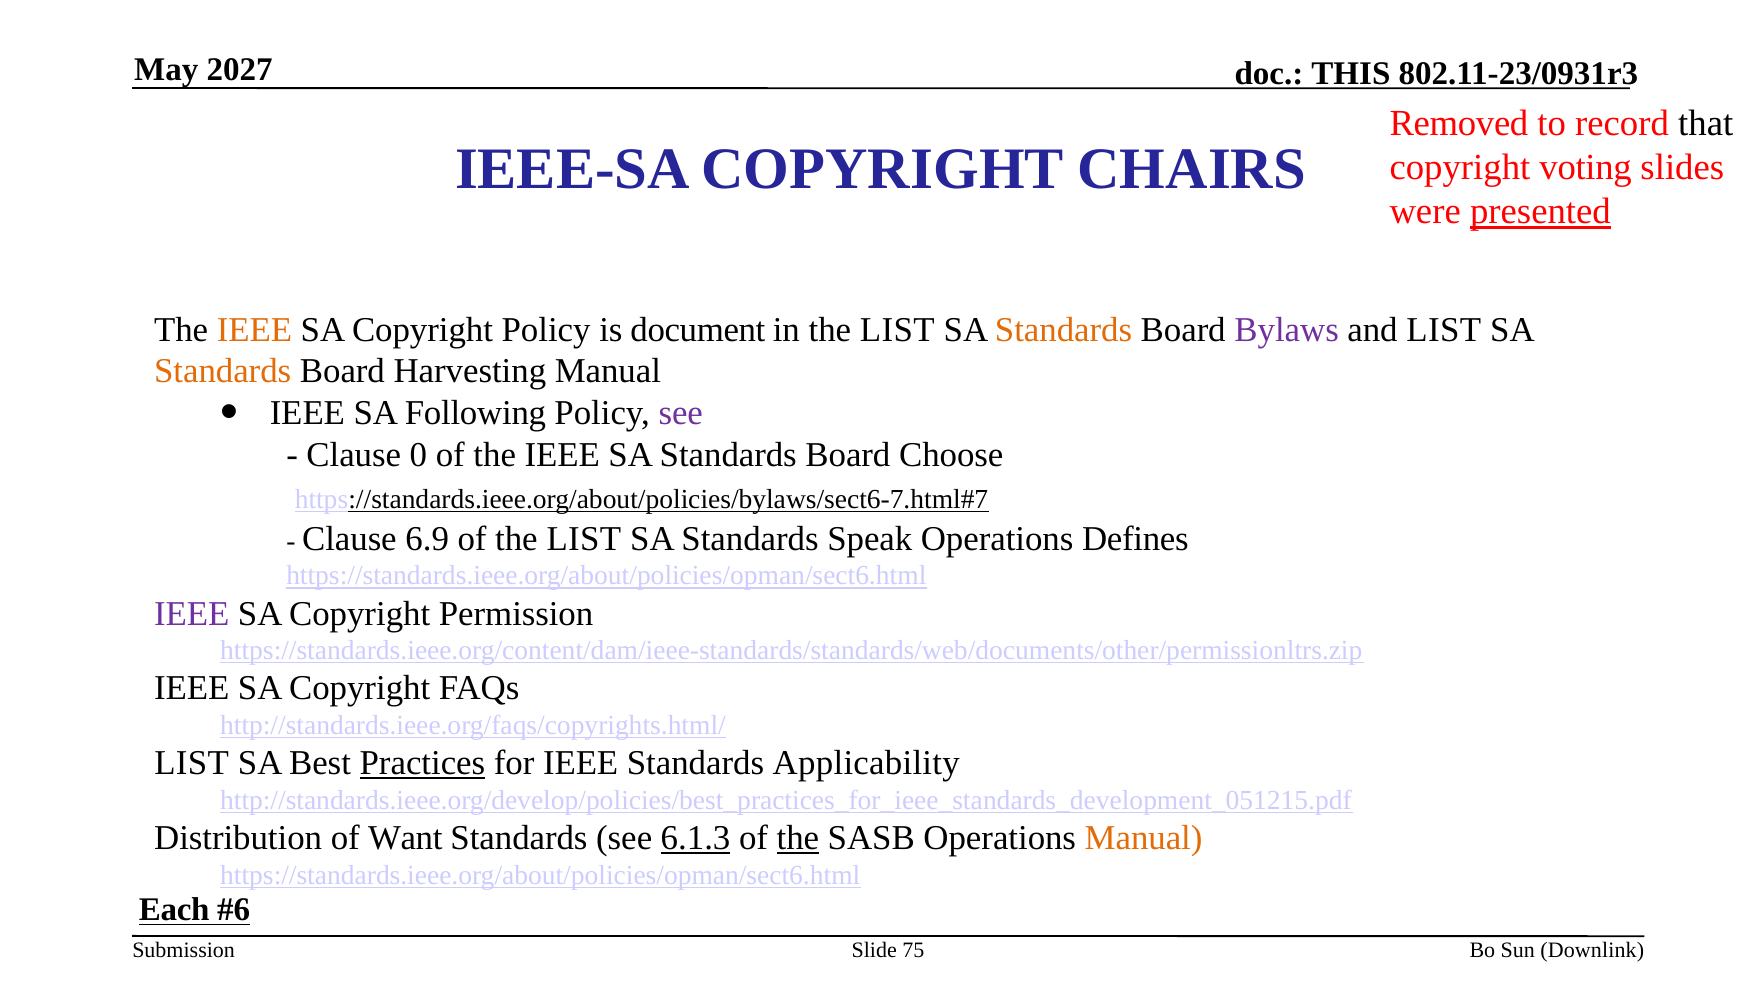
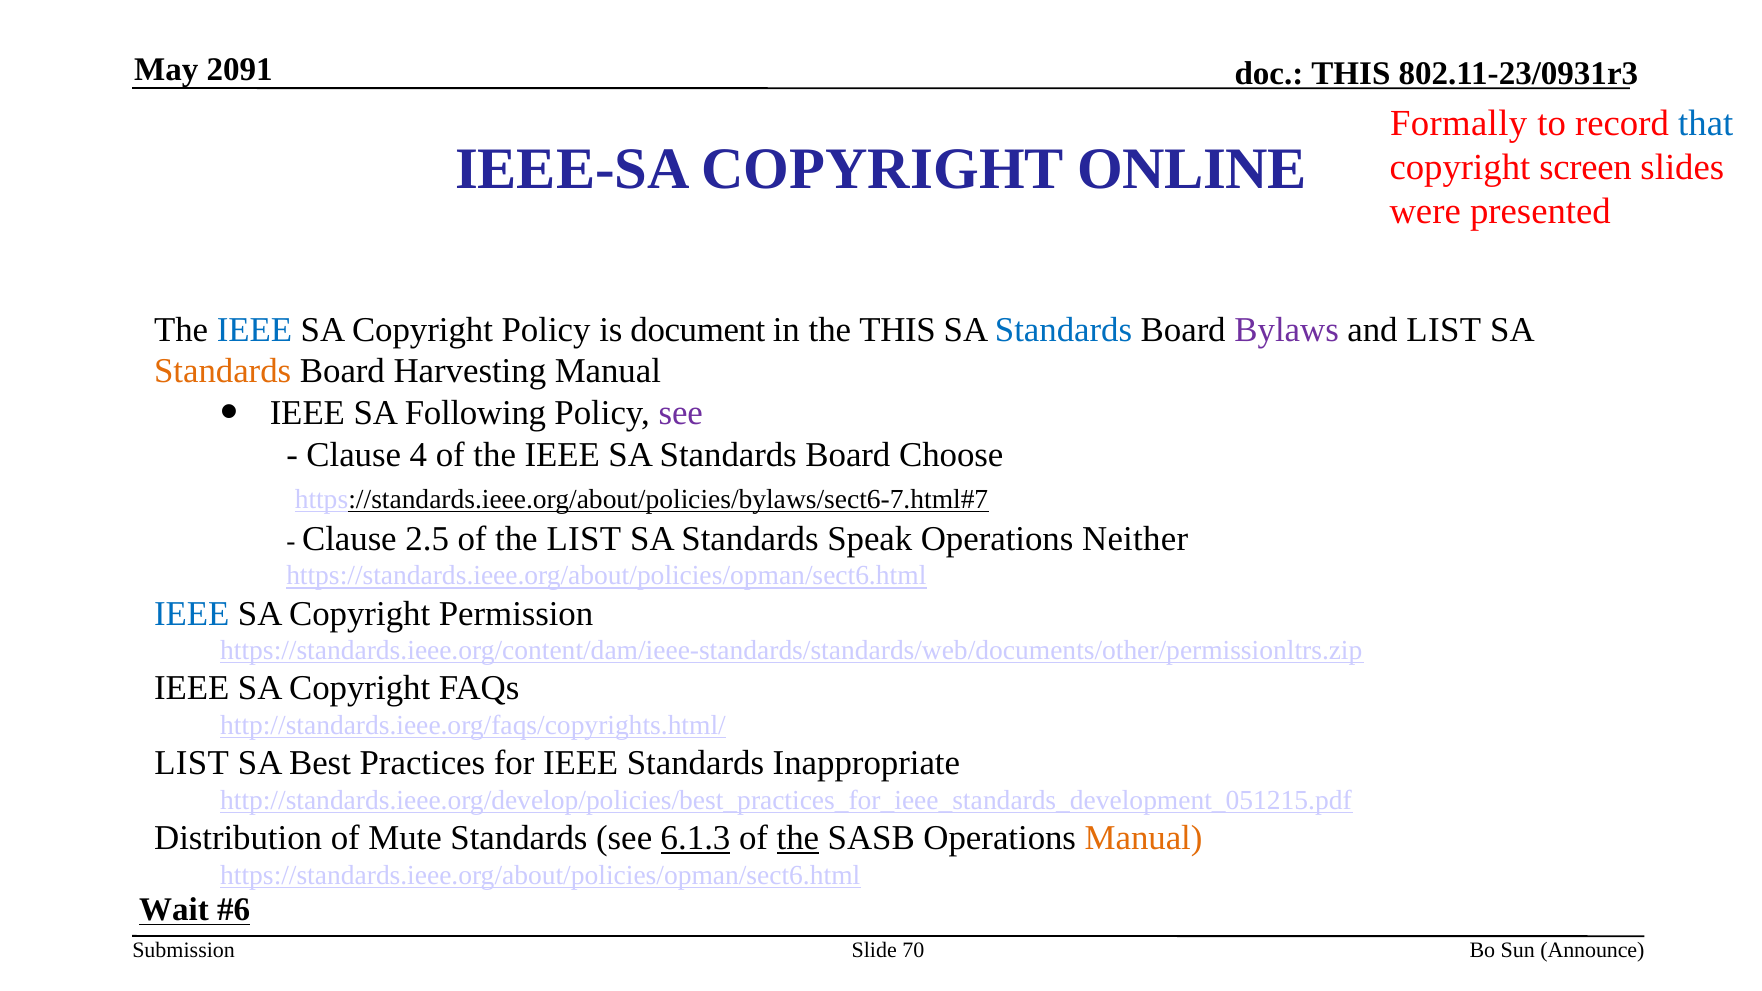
2027: 2027 -> 2091
Removed: Removed -> Formally
that colour: black -> blue
CHAIRS: CHAIRS -> ONLINE
voting: voting -> screen
presented underline: present -> none
IEEE at (255, 330) colour: orange -> blue
in the LIST: LIST -> THIS
Standards at (1064, 330) colour: orange -> blue
0: 0 -> 4
6.9: 6.9 -> 2.5
Defines: Defines -> Neither
IEEE at (192, 614) colour: purple -> blue
Practices underline: present -> none
Applicability: Applicability -> Inappropriate
Want: Want -> Mute
Each: Each -> Wait
75: 75 -> 70
Downlink: Downlink -> Announce
